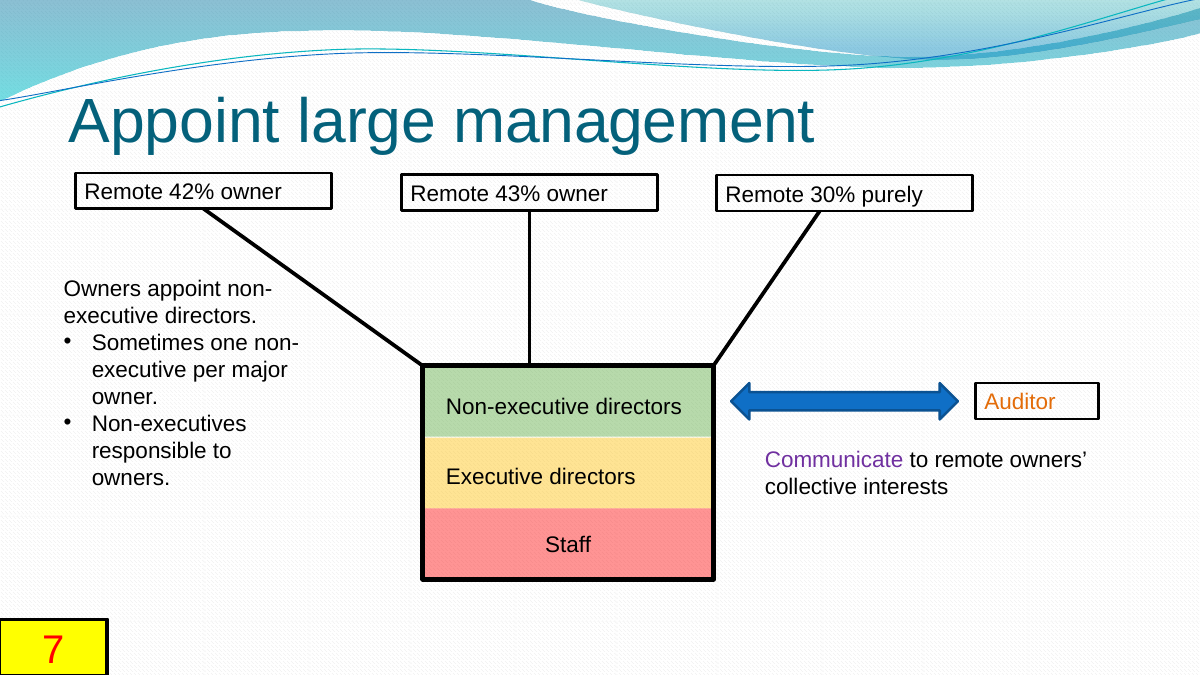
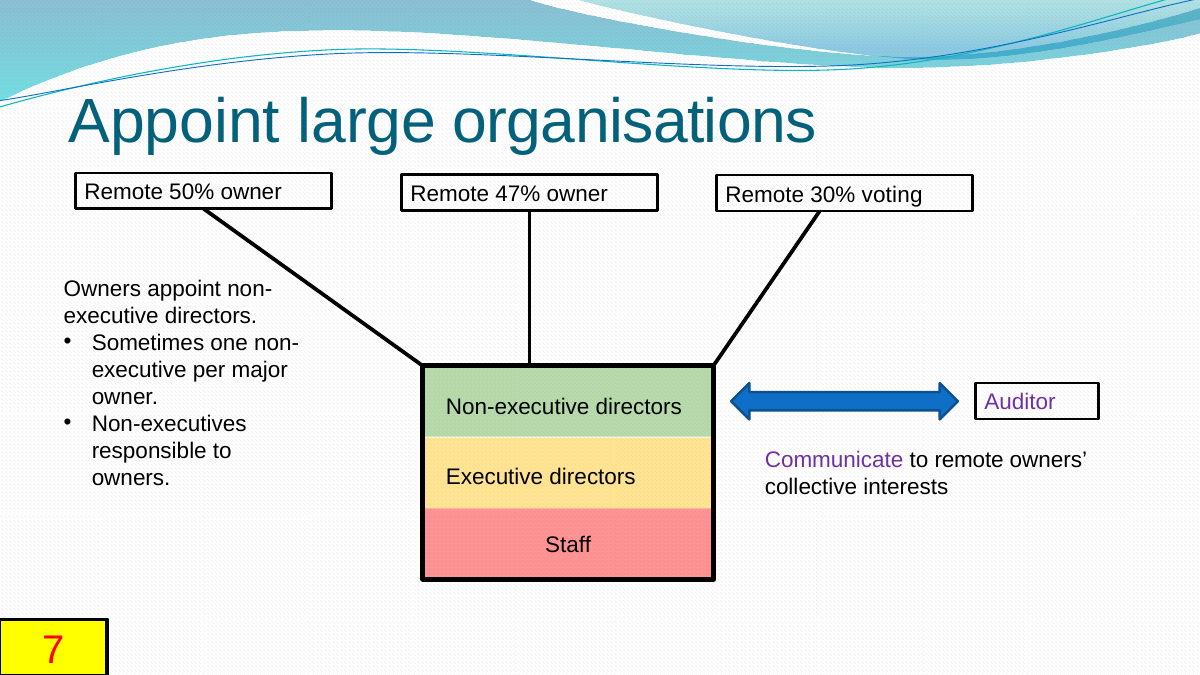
management: management -> organisations
42%: 42% -> 50%
43%: 43% -> 47%
purely: purely -> voting
Auditor colour: orange -> purple
